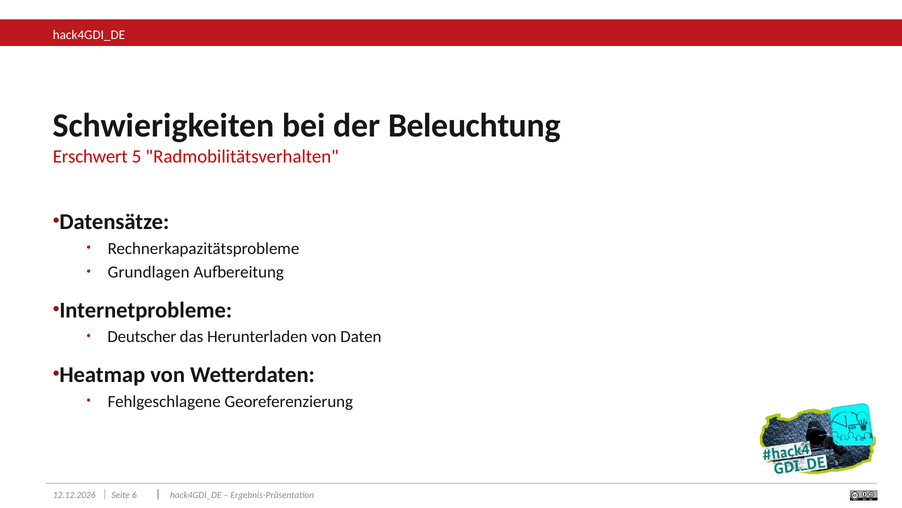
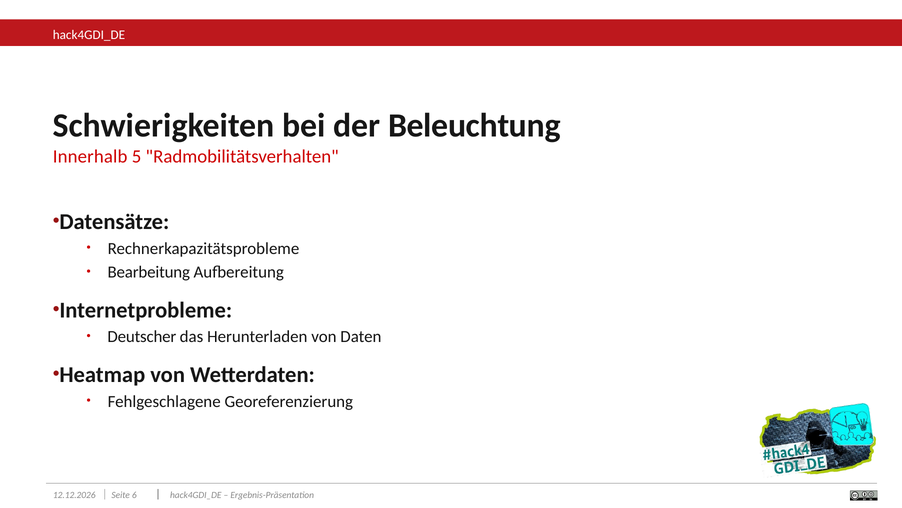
Erschwert: Erschwert -> Innerhalb
Grundlagen: Grundlagen -> Bearbeitung
